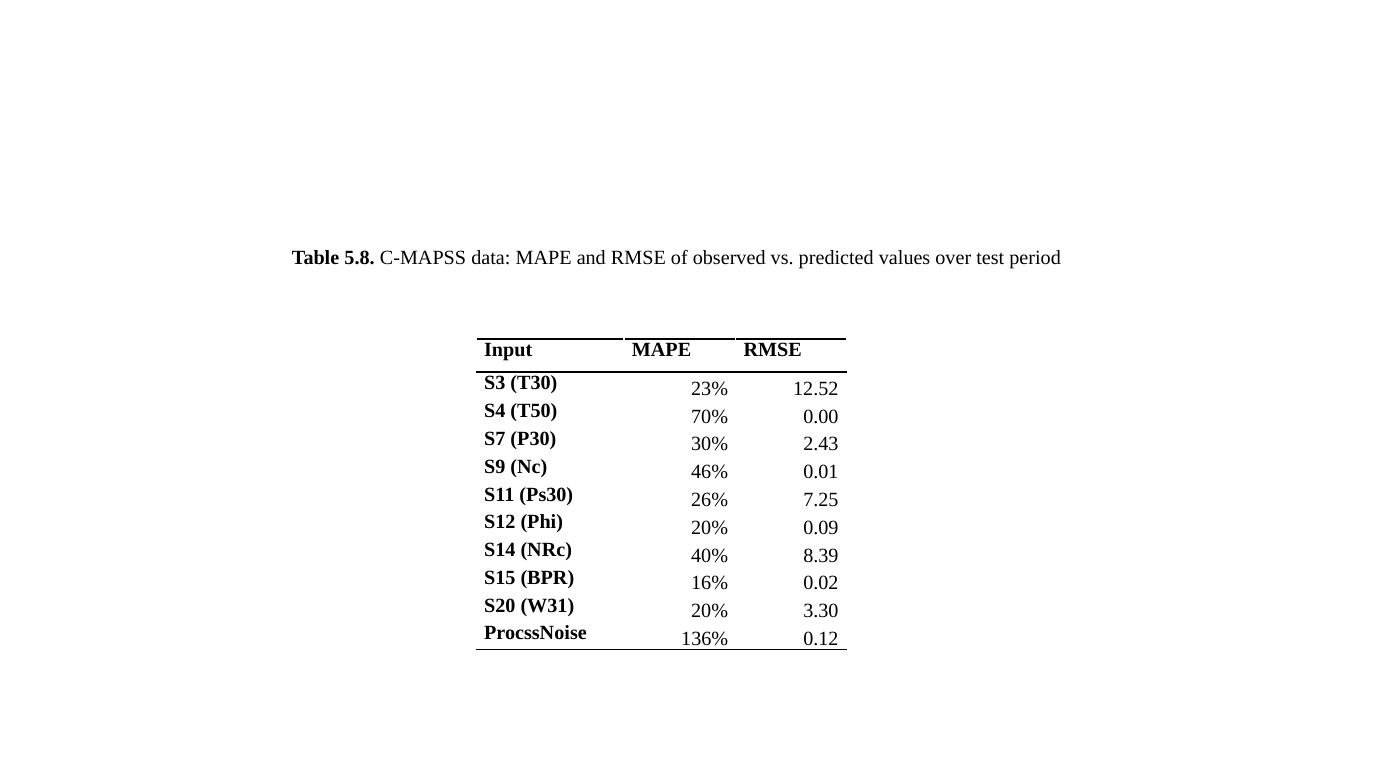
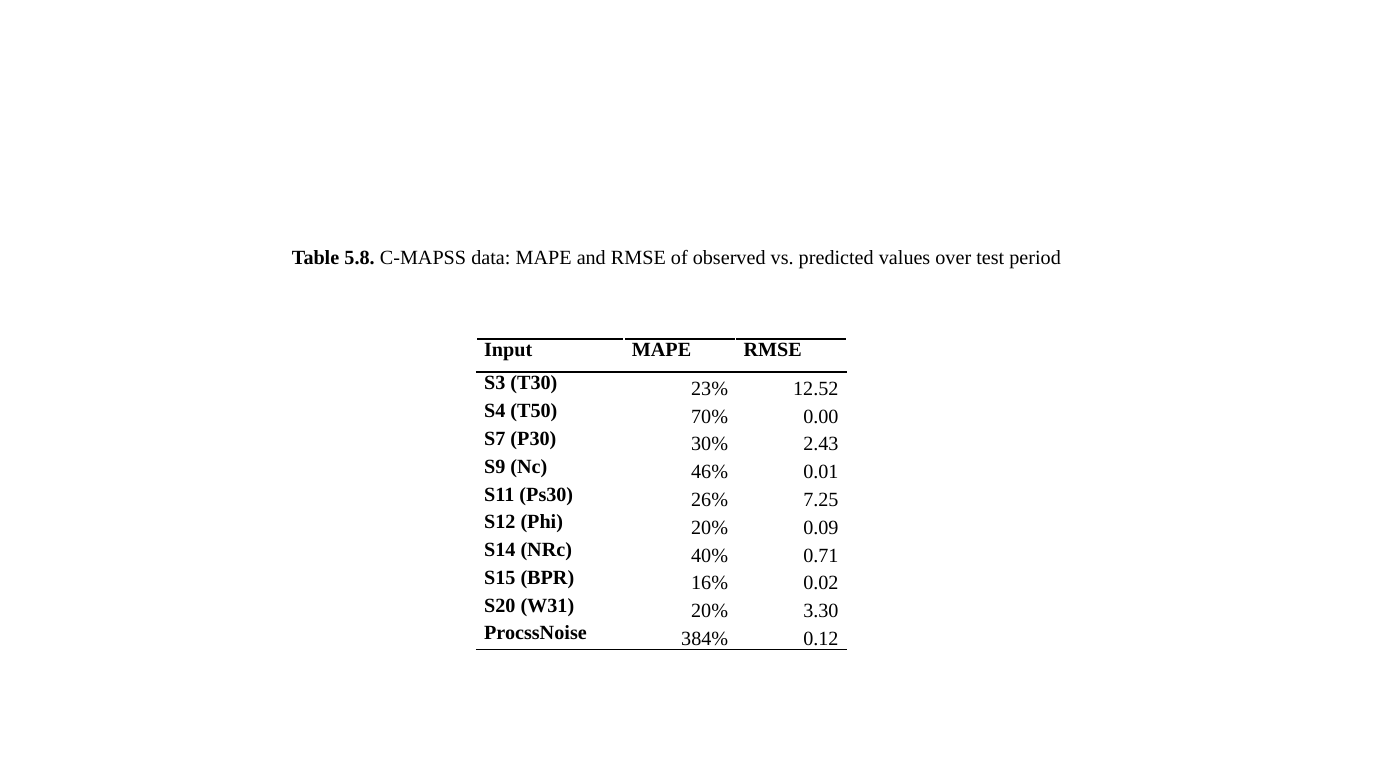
8.39: 8.39 -> 0.71
136%: 136% -> 384%
